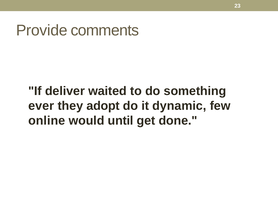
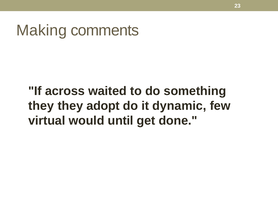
Provide: Provide -> Making
deliver: deliver -> across
ever at (41, 106): ever -> they
online: online -> virtual
